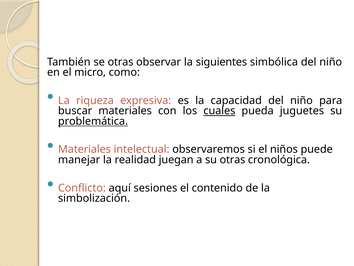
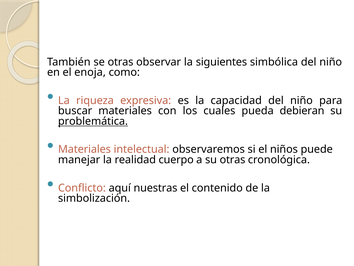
micro: micro -> enoja
cuales underline: present -> none
juguetes: juguetes -> debieran
juegan: juegan -> cuerpo
sesiones: sesiones -> nuestras
